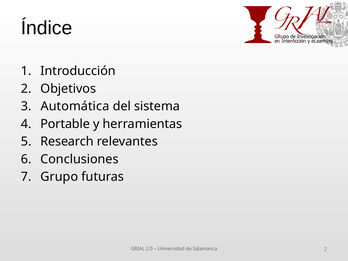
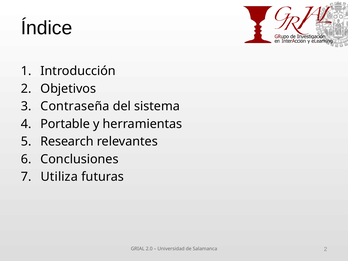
Automática: Automática -> Contraseña
Grupo: Grupo -> Utiliza
